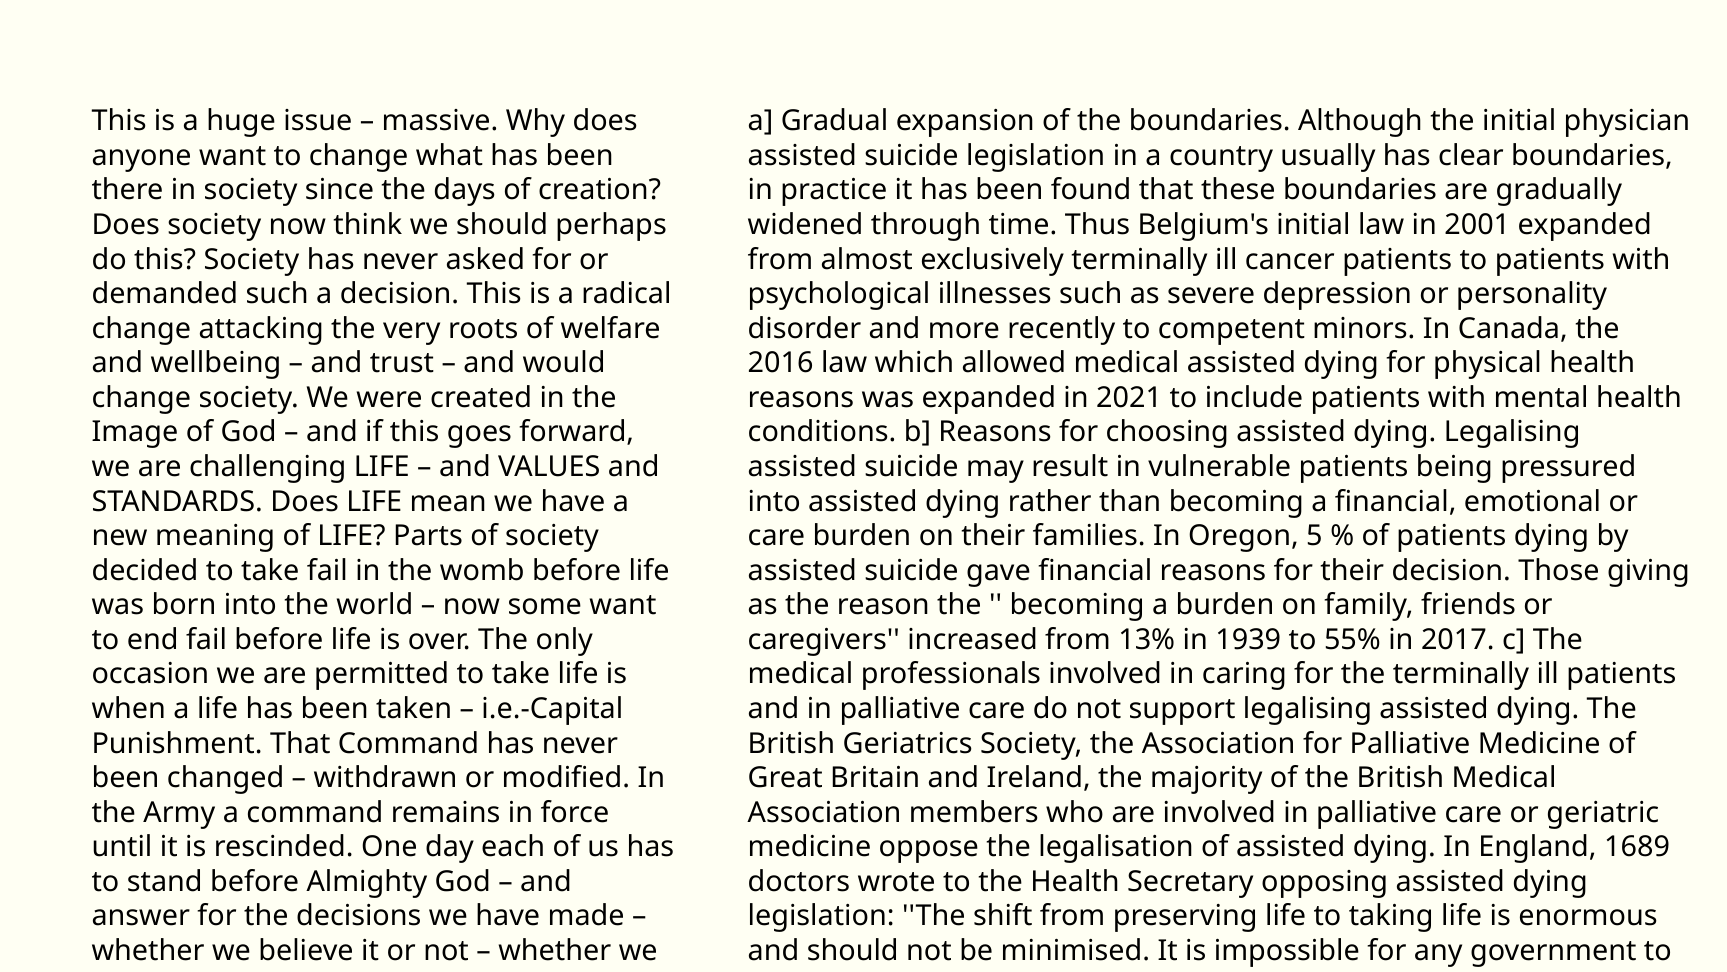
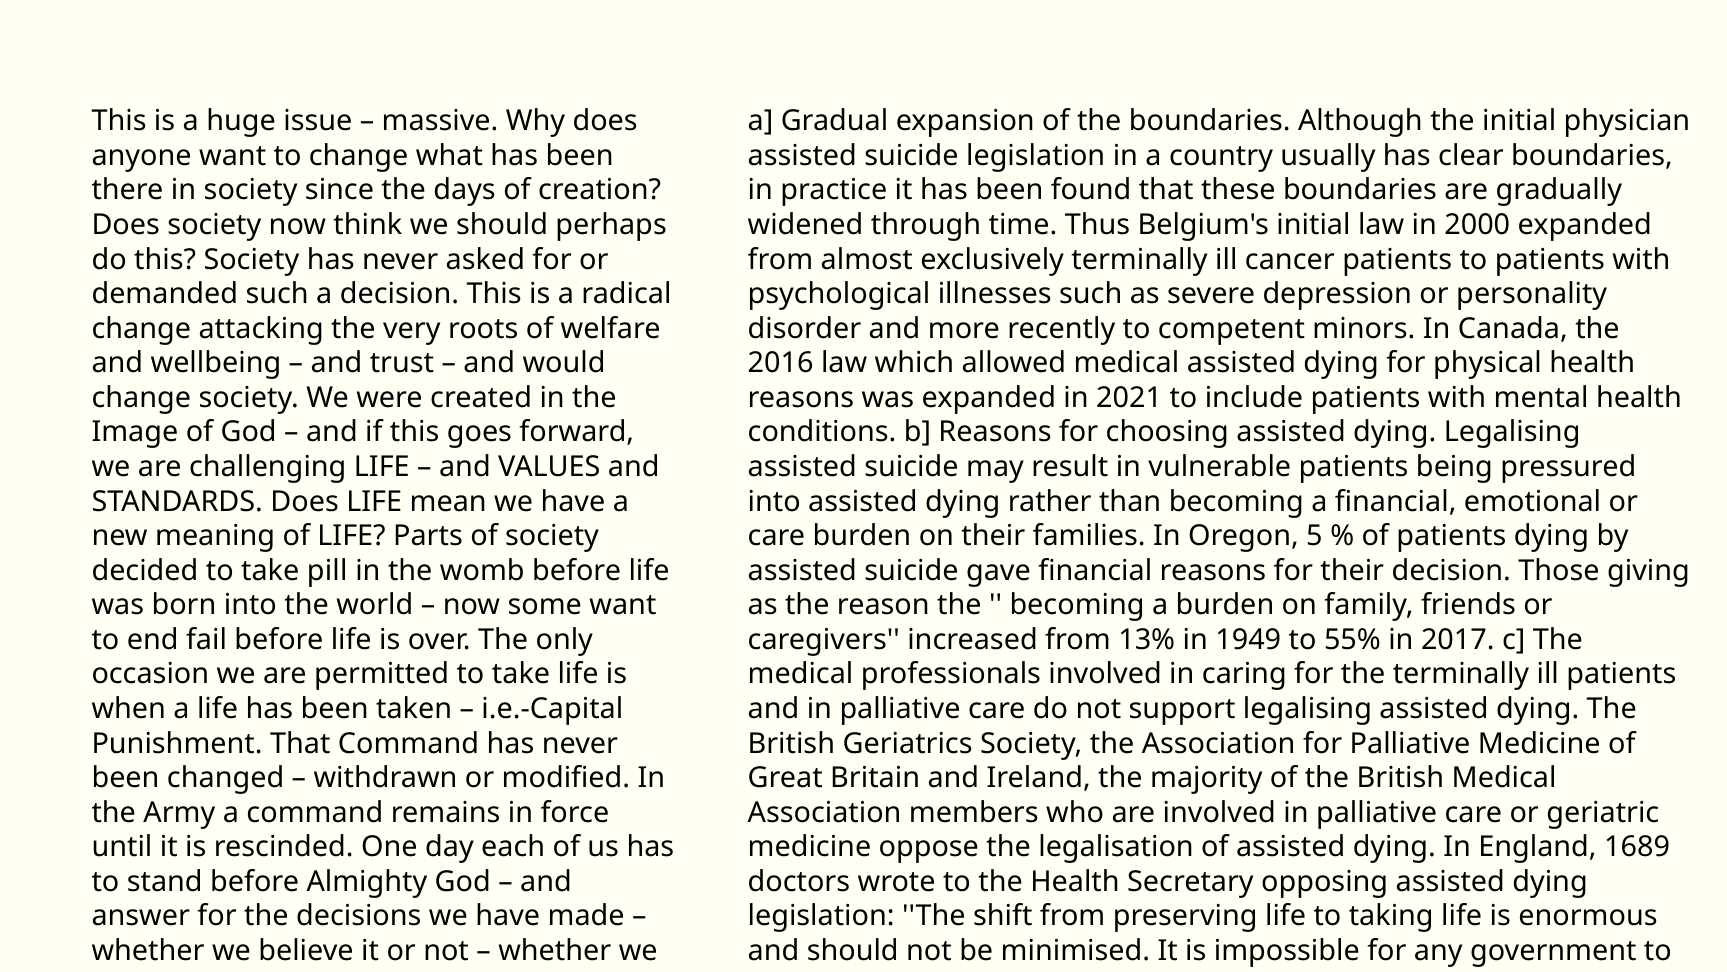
2001: 2001 -> 2000
take fail: fail -> pill
1939: 1939 -> 1949
